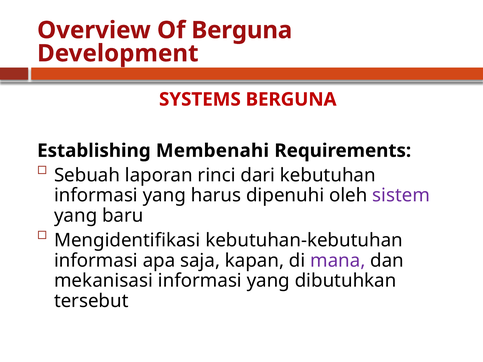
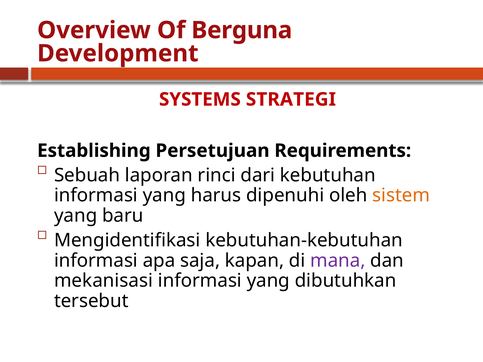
SYSTEMS BERGUNA: BERGUNA -> STRATEGI
Membenahi: Membenahi -> Persetujuan
sistem colour: purple -> orange
